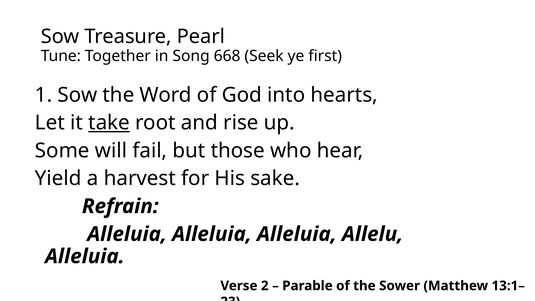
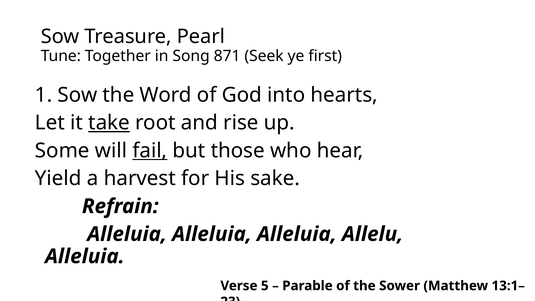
668: 668 -> 871
fail underline: none -> present
2: 2 -> 5
